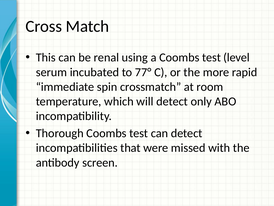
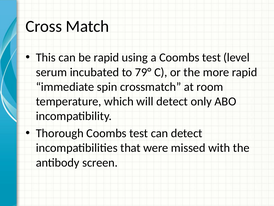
be renal: renal -> rapid
77°: 77° -> 79°
